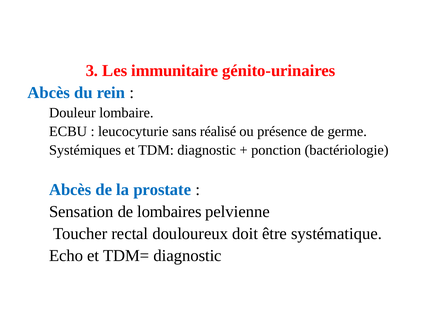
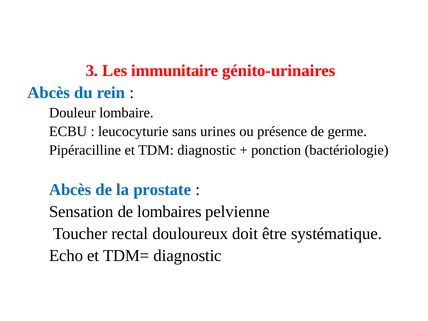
réalisé: réalisé -> urines
Systémiques: Systémiques -> Pipéracilline
